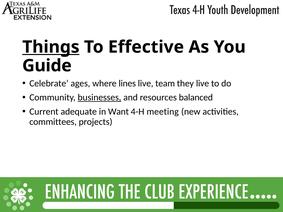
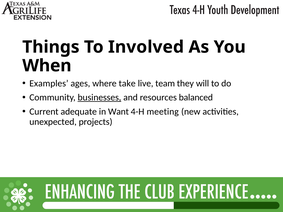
Things underline: present -> none
Effective: Effective -> Involved
Guide: Guide -> When
Celebrate: Celebrate -> Examples
lines: lines -> take
they live: live -> will
committees: committees -> unexpected
